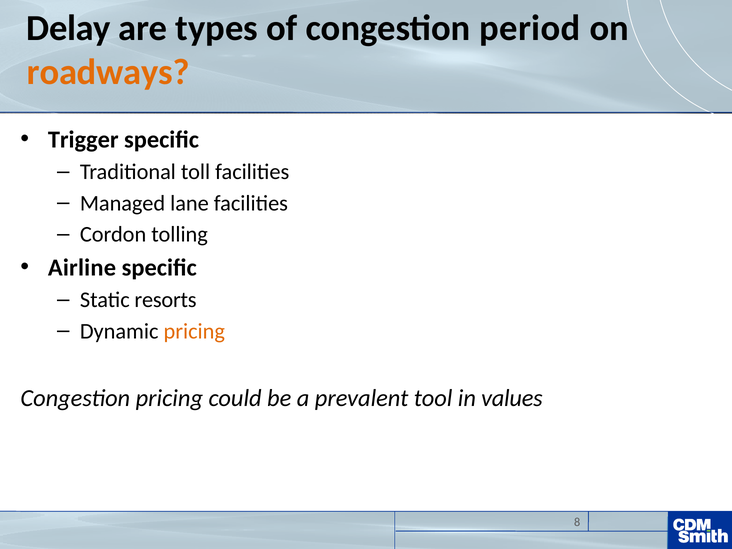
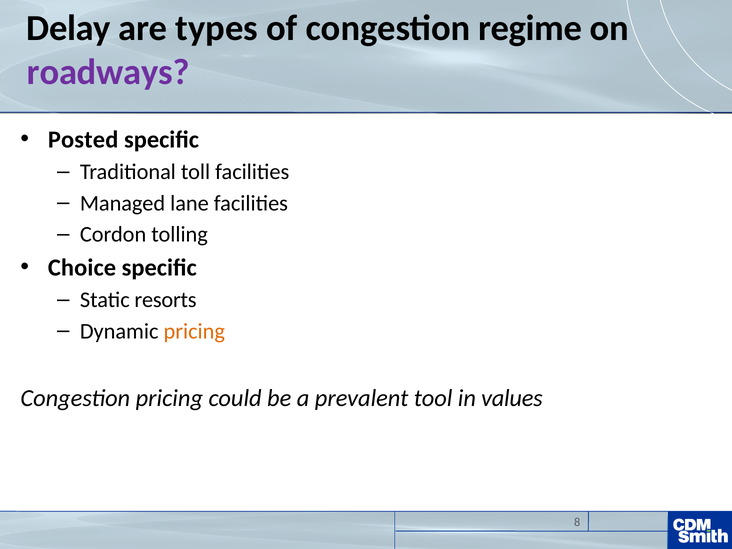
period: period -> regime
roadways colour: orange -> purple
Trigger: Trigger -> Posted
Airline: Airline -> Choice
